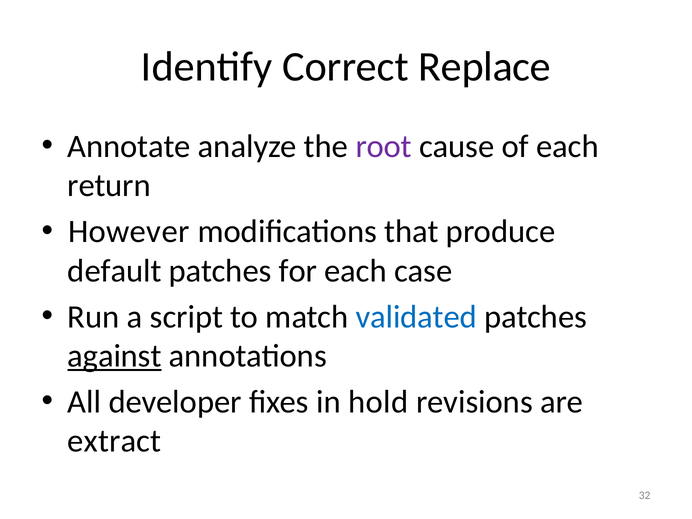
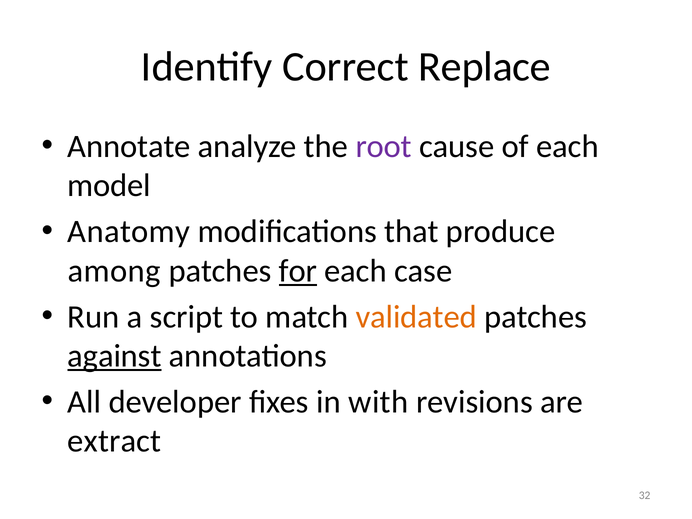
return: return -> model
However: However -> Anatomy
default: default -> among
for underline: none -> present
validated colour: blue -> orange
hold: hold -> with
